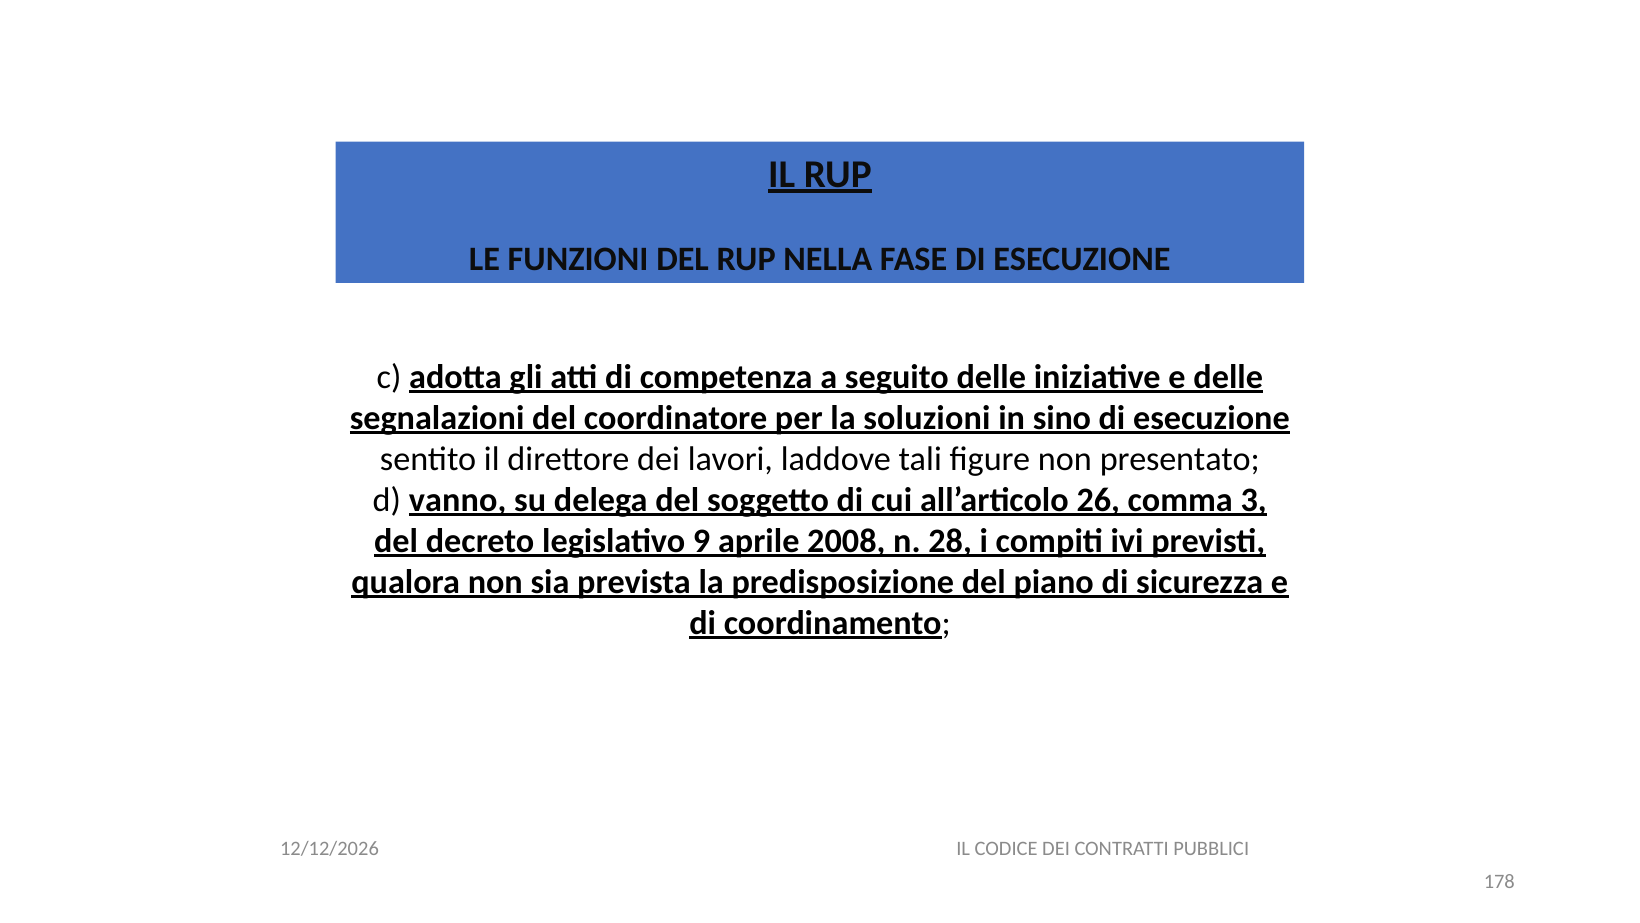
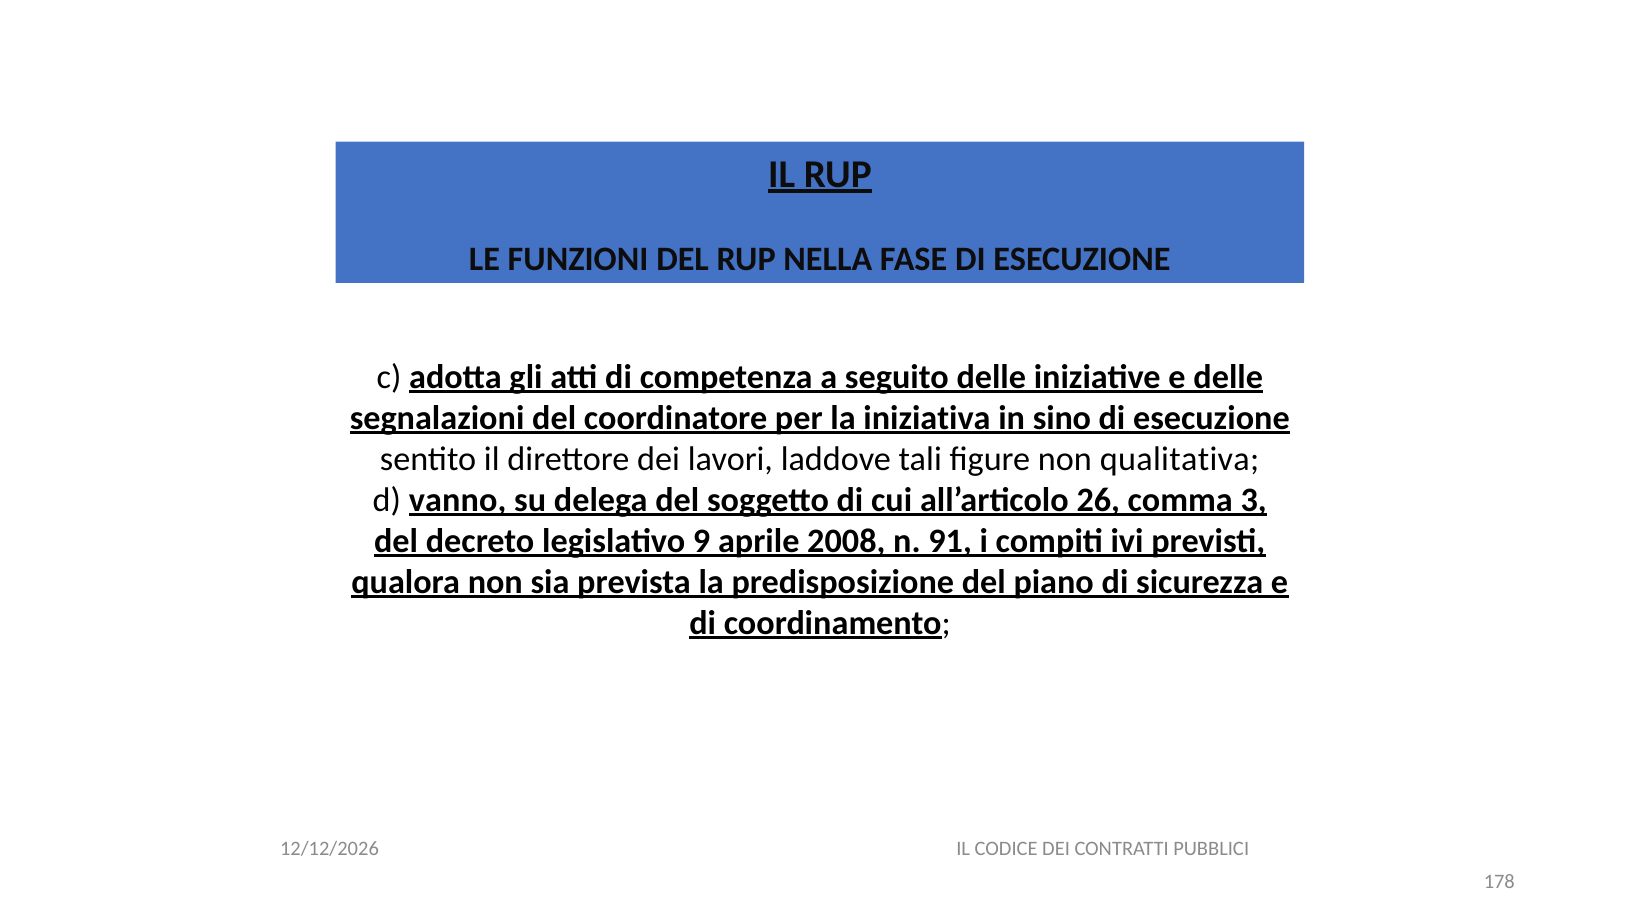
soluzioni: soluzioni -> iniziativa
presentato: presentato -> qualitativa
28: 28 -> 91
